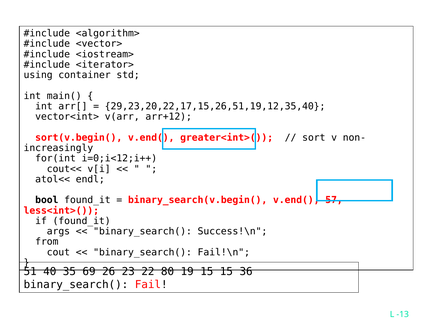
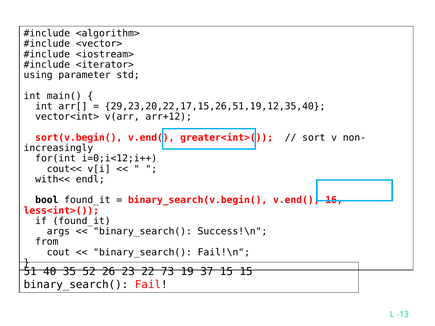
container: container -> parameter
atol<<: atol<< -> with<<
57: 57 -> 16
69: 69 -> 52
80: 80 -> 73
19 15: 15 -> 37
15 36: 36 -> 15
